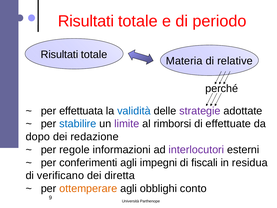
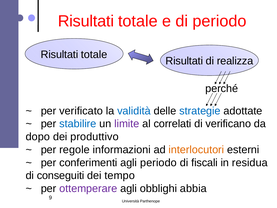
Materia at (184, 61): Materia -> Risultati
relative: relative -> realizza
effettuata: effettuata -> verificato
strategie colour: purple -> blue
rimborsi: rimborsi -> correlati
effettuate: effettuate -> verificano
redazione: redazione -> produttivo
interlocutori colour: purple -> orange
agli impegni: impegni -> periodo
verificano: verificano -> conseguiti
diretta: diretta -> tempo
ottemperare colour: orange -> purple
conto: conto -> abbia
